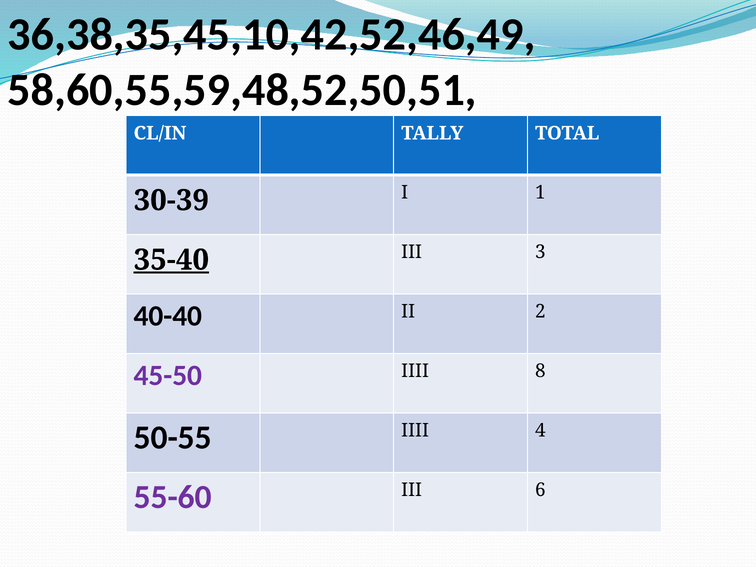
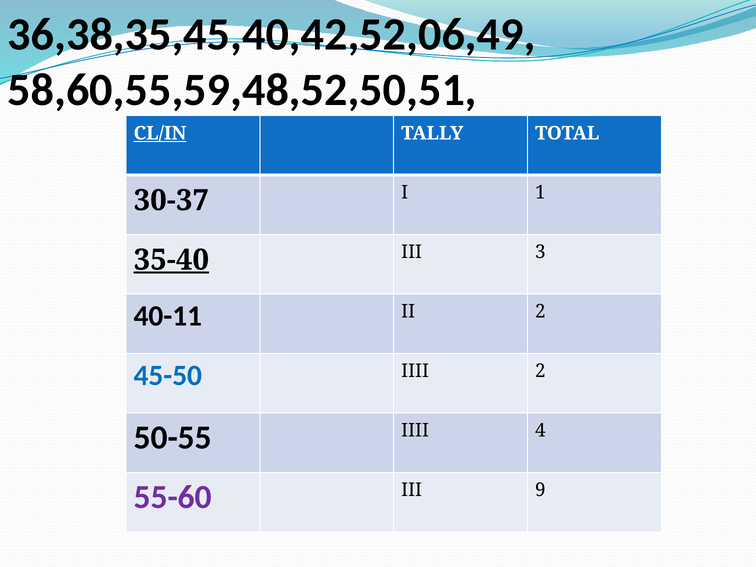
36,38,35,45,10,42,52,46,49: 36,38,35,45,10,42,52,46,49 -> 36,38,35,45,40,42,52,06,49
CL/IN underline: none -> present
30-39: 30-39 -> 30-37
40-40: 40-40 -> 40-11
45-50 colour: purple -> blue
IIII 8: 8 -> 2
6: 6 -> 9
